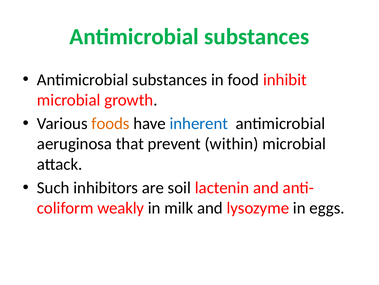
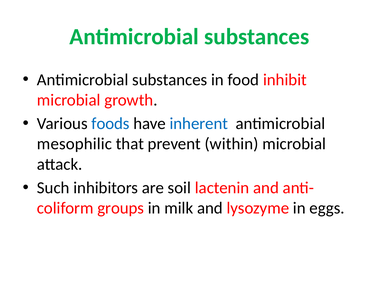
foods colour: orange -> blue
aeruginosa: aeruginosa -> mesophilic
weakly: weakly -> groups
